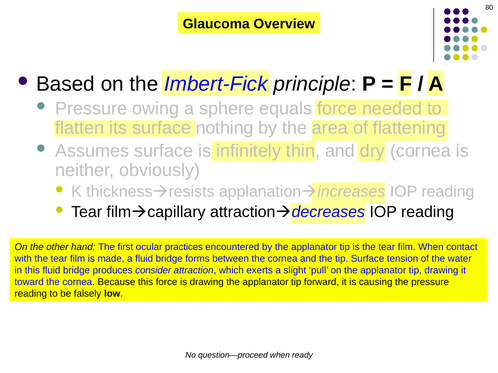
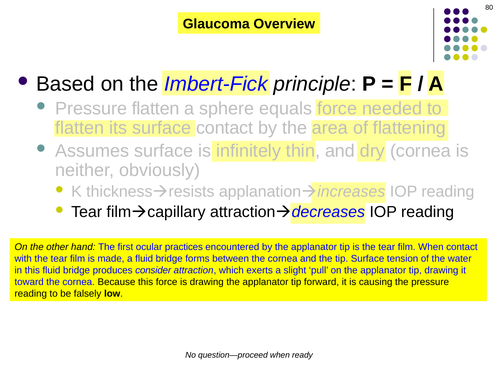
Pressure owing: owing -> flatten
surface nothing: nothing -> contact
